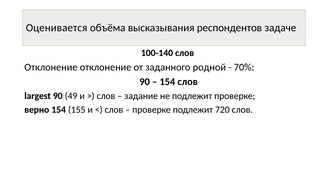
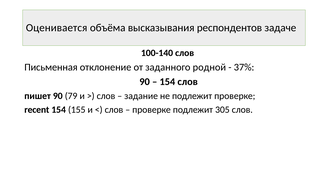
Отклонение at (51, 67): Отклонение -> Письменная
70%: 70% -> 37%
largest: largest -> пишет
49: 49 -> 79
верно: верно -> recent
720: 720 -> 305
